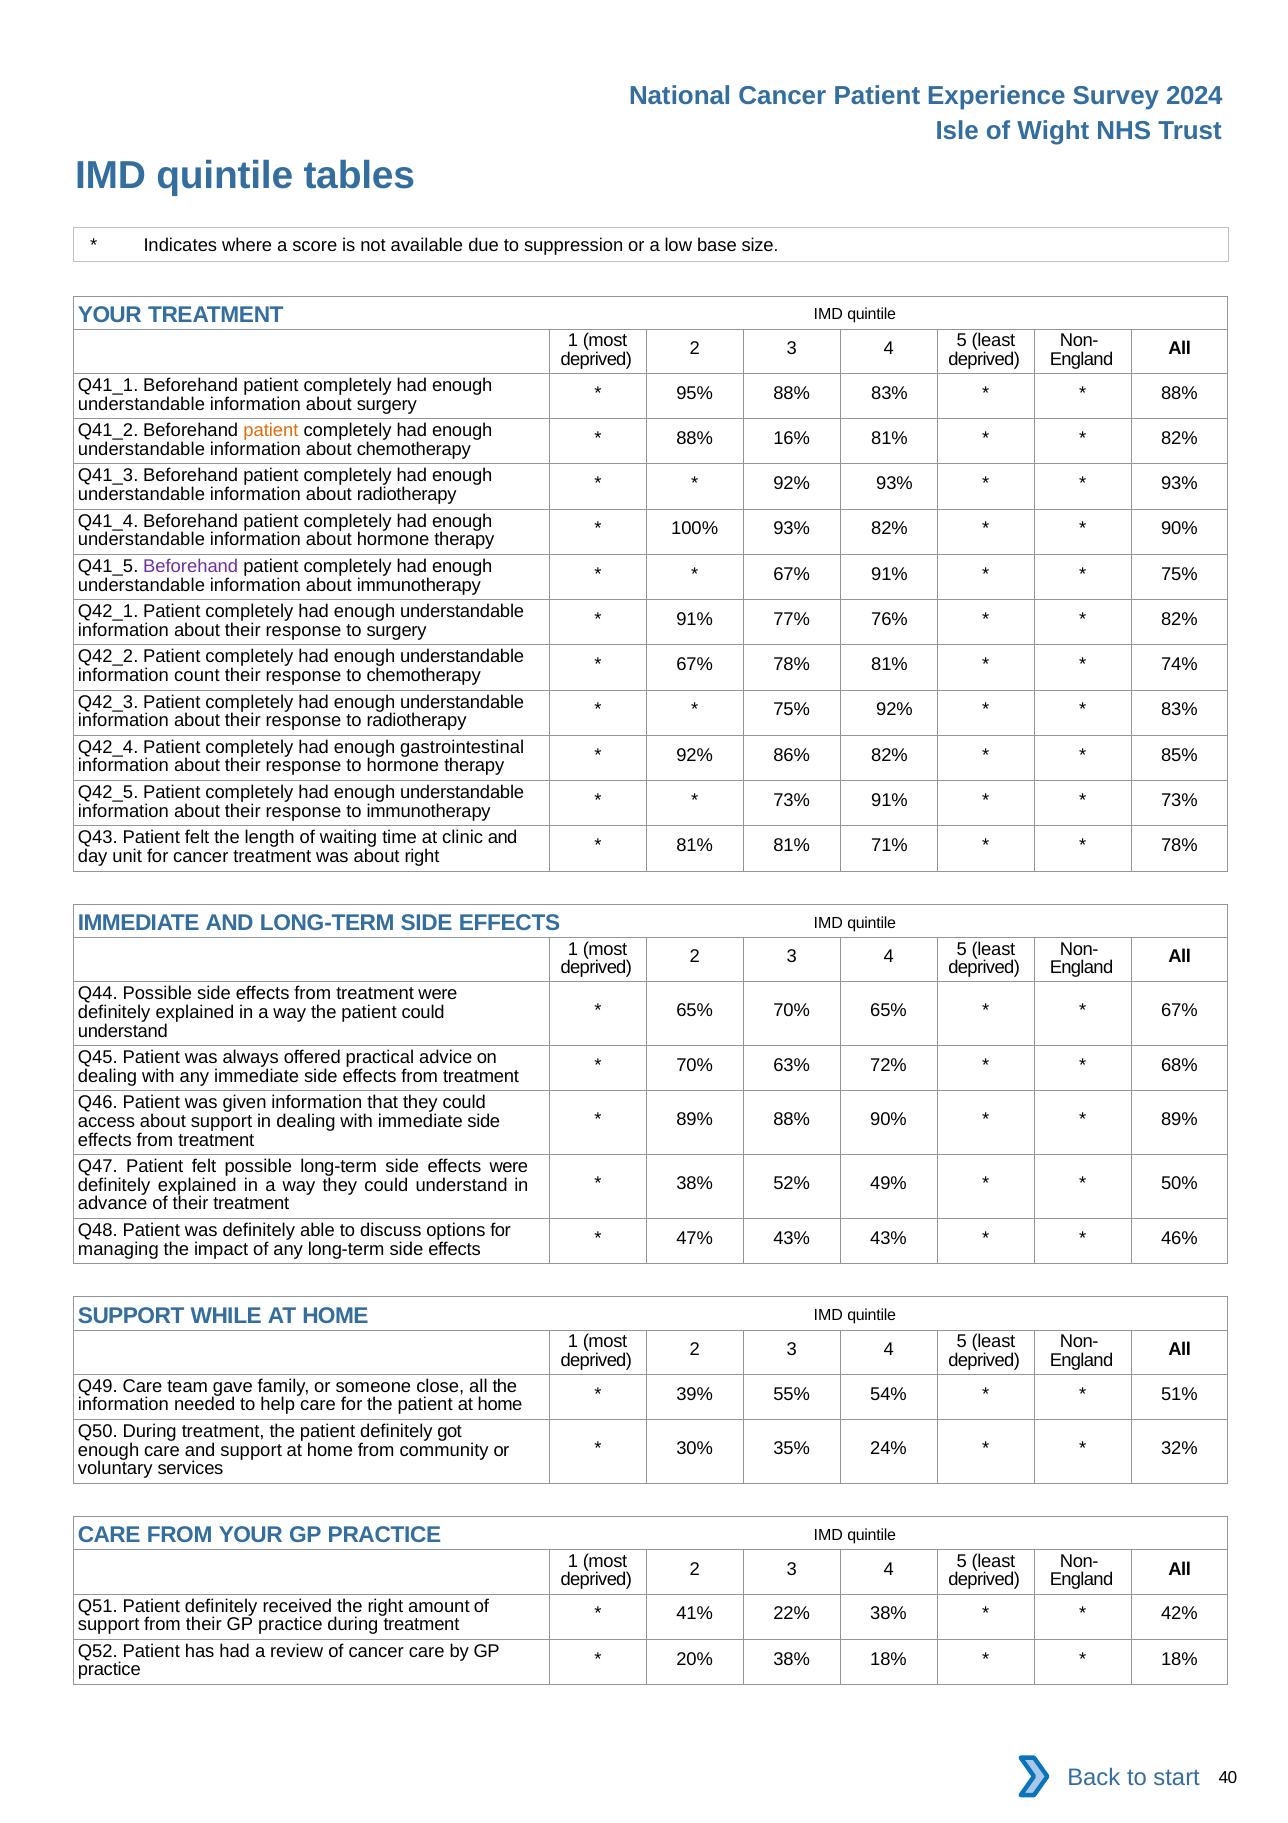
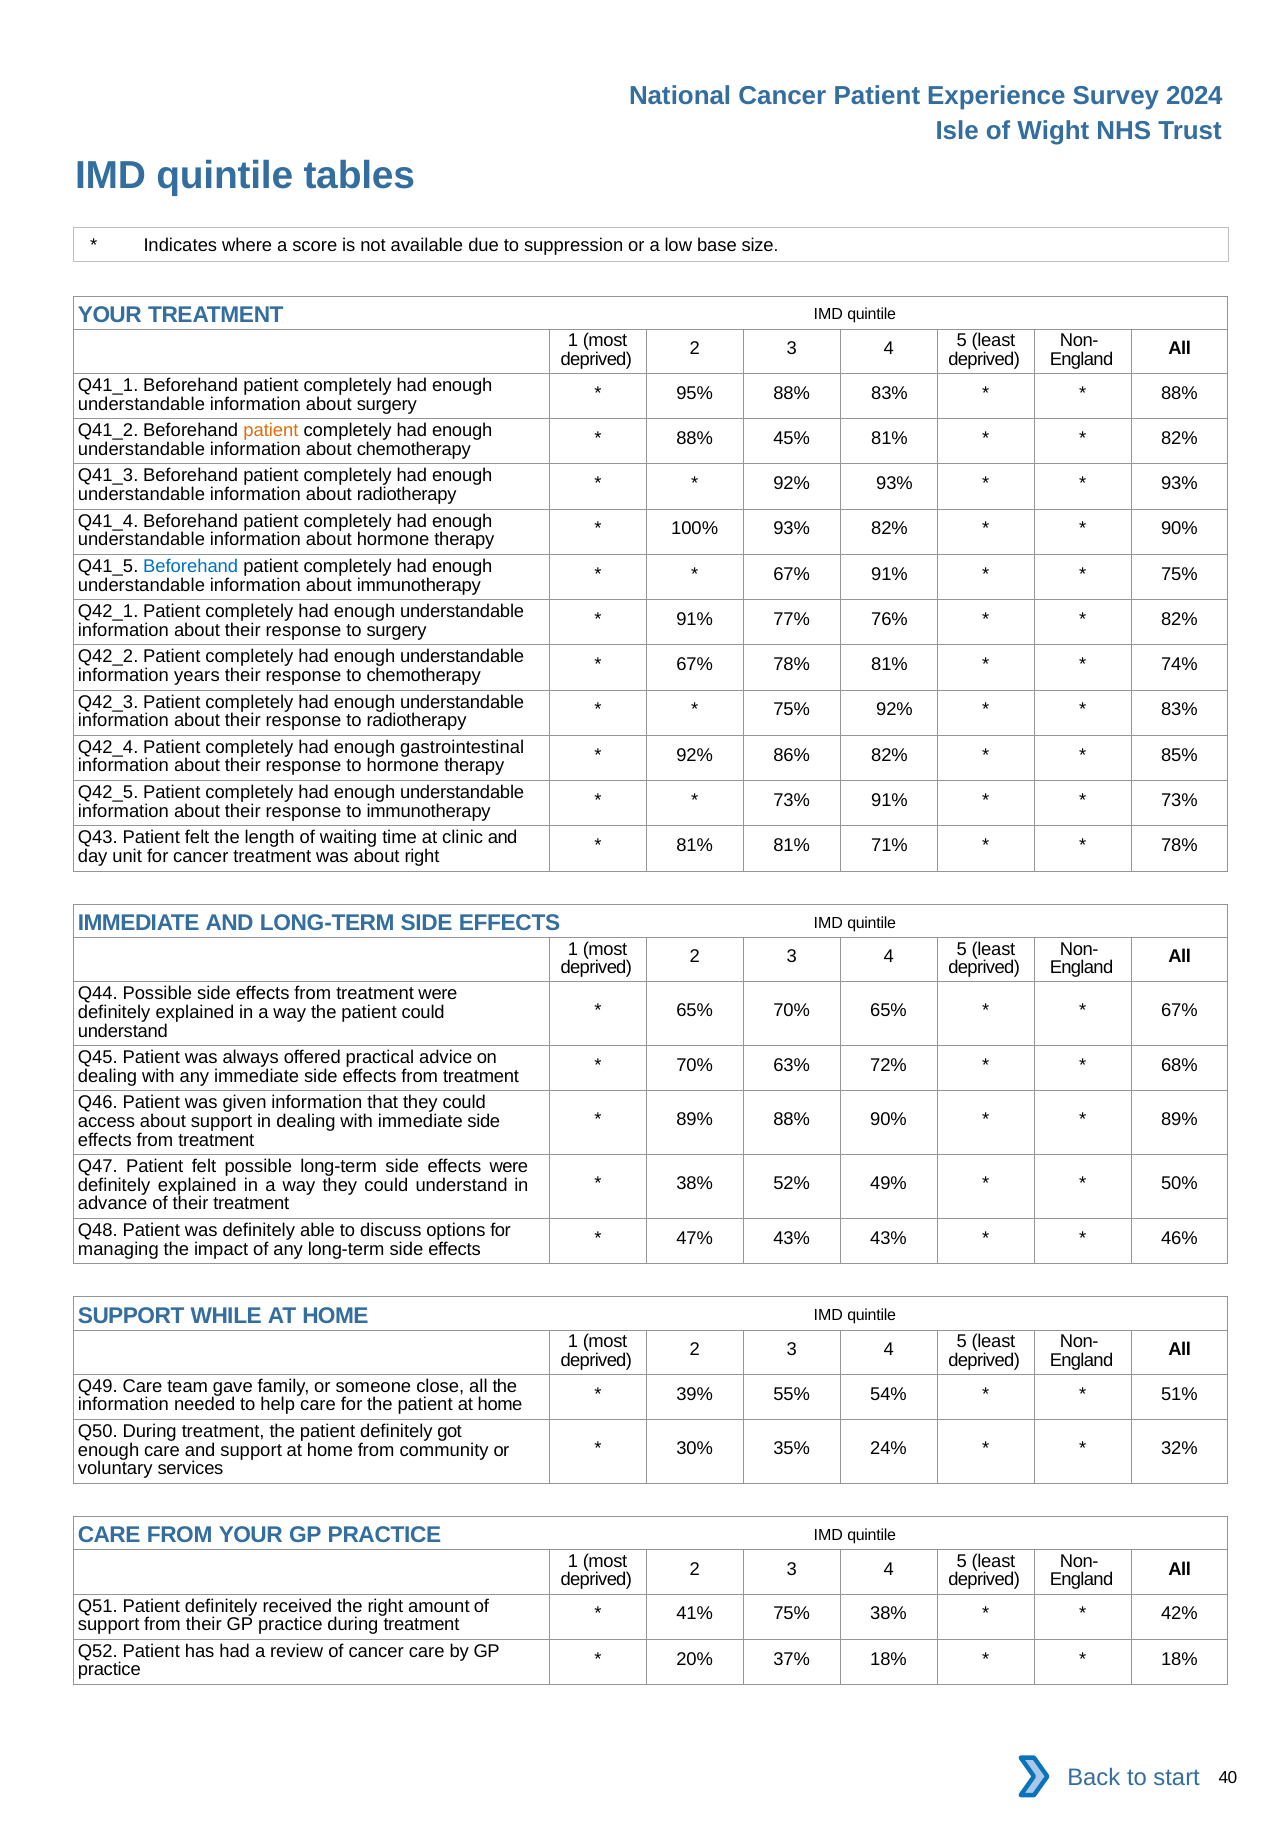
16%: 16% -> 45%
Beforehand at (191, 566) colour: purple -> blue
count: count -> years
41% 22%: 22% -> 75%
20% 38%: 38% -> 37%
